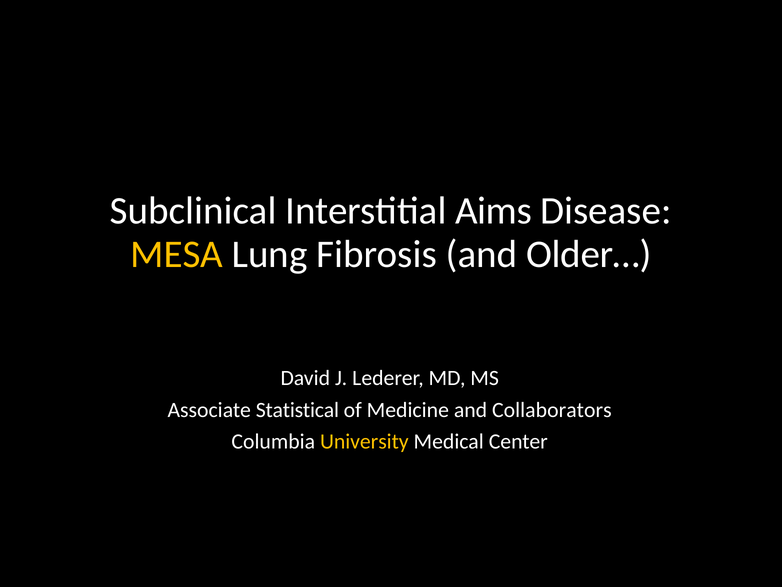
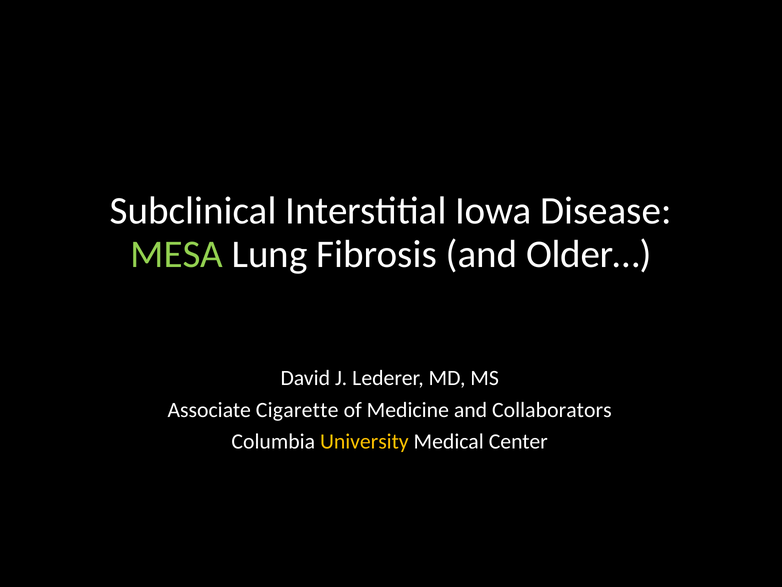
Aims: Aims -> Iowa
MESA colour: yellow -> light green
Statistical: Statistical -> Cigarette
